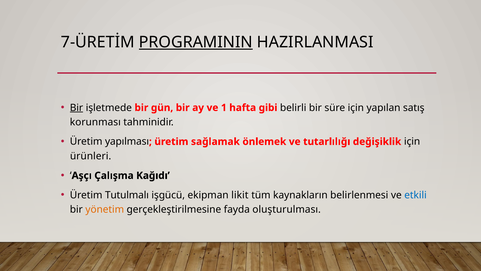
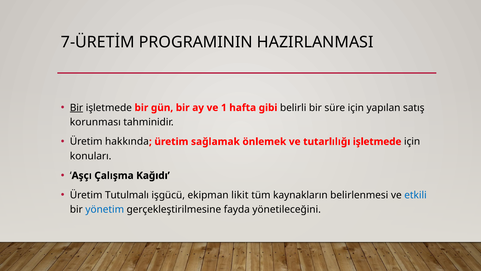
PROGRAMININ underline: present -> none
yapılması: yapılması -> hakkında
tutarlılığı değişiklik: değişiklik -> işletmede
ürünleri: ürünleri -> konuları
yönetim colour: orange -> blue
oluşturulması: oluşturulması -> yönetileceğini
